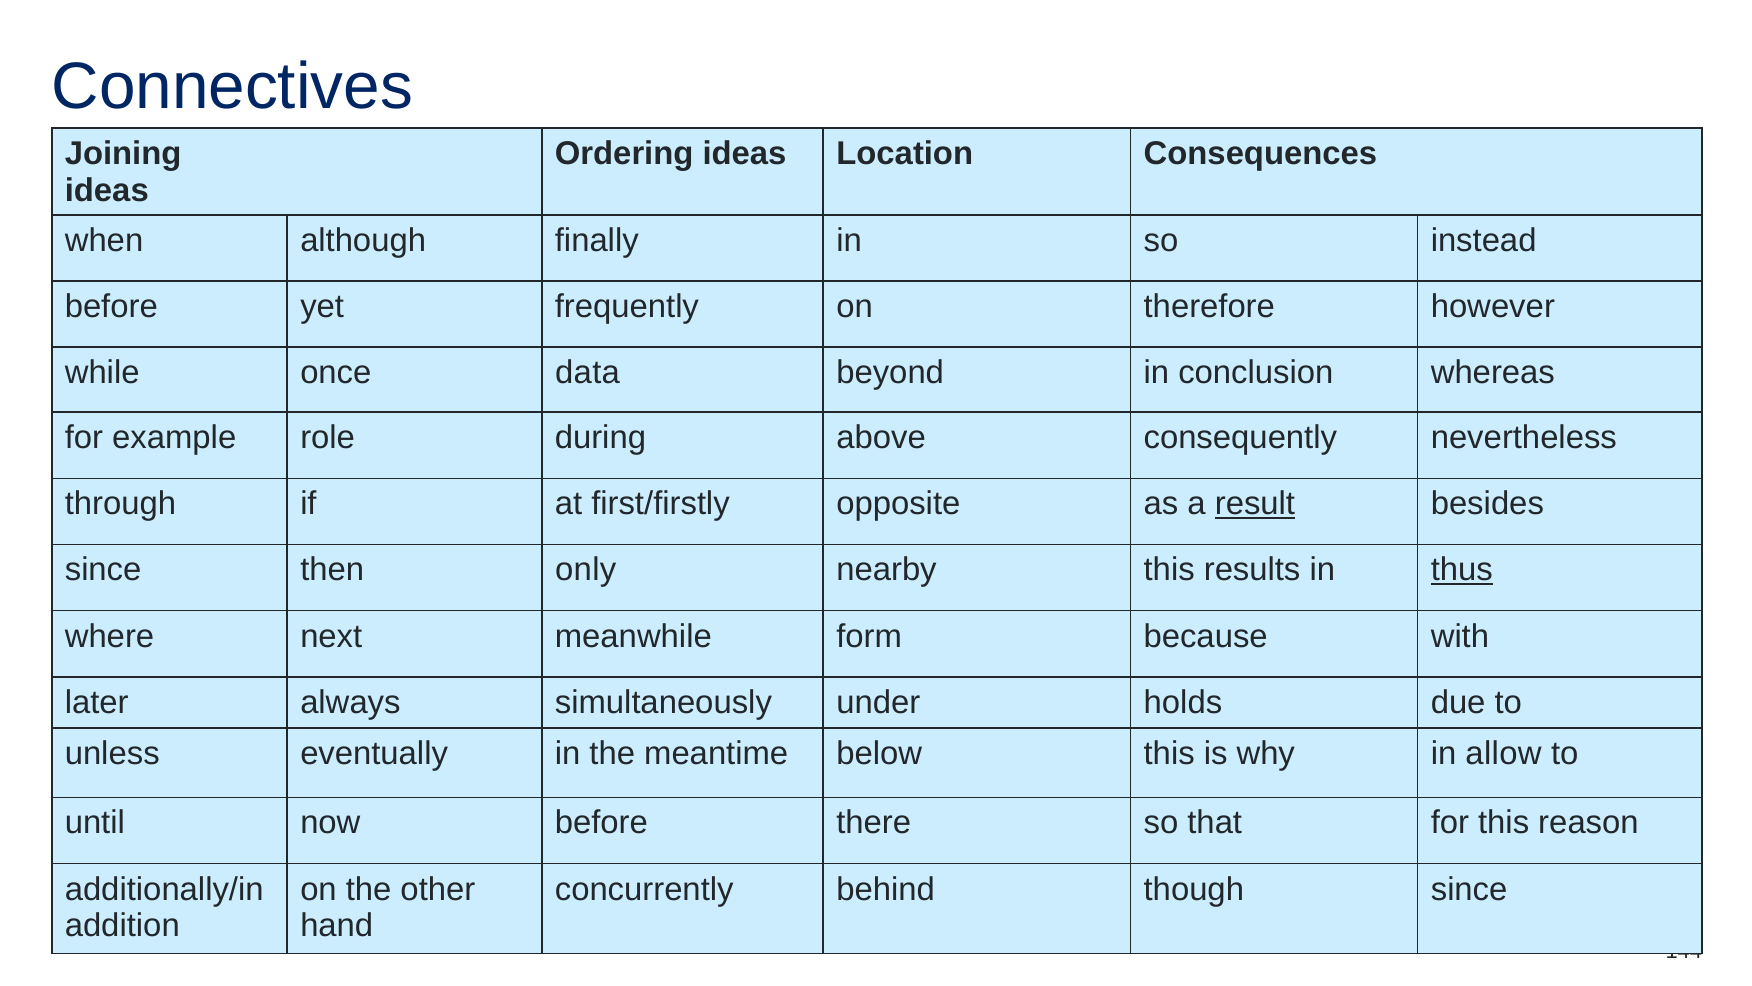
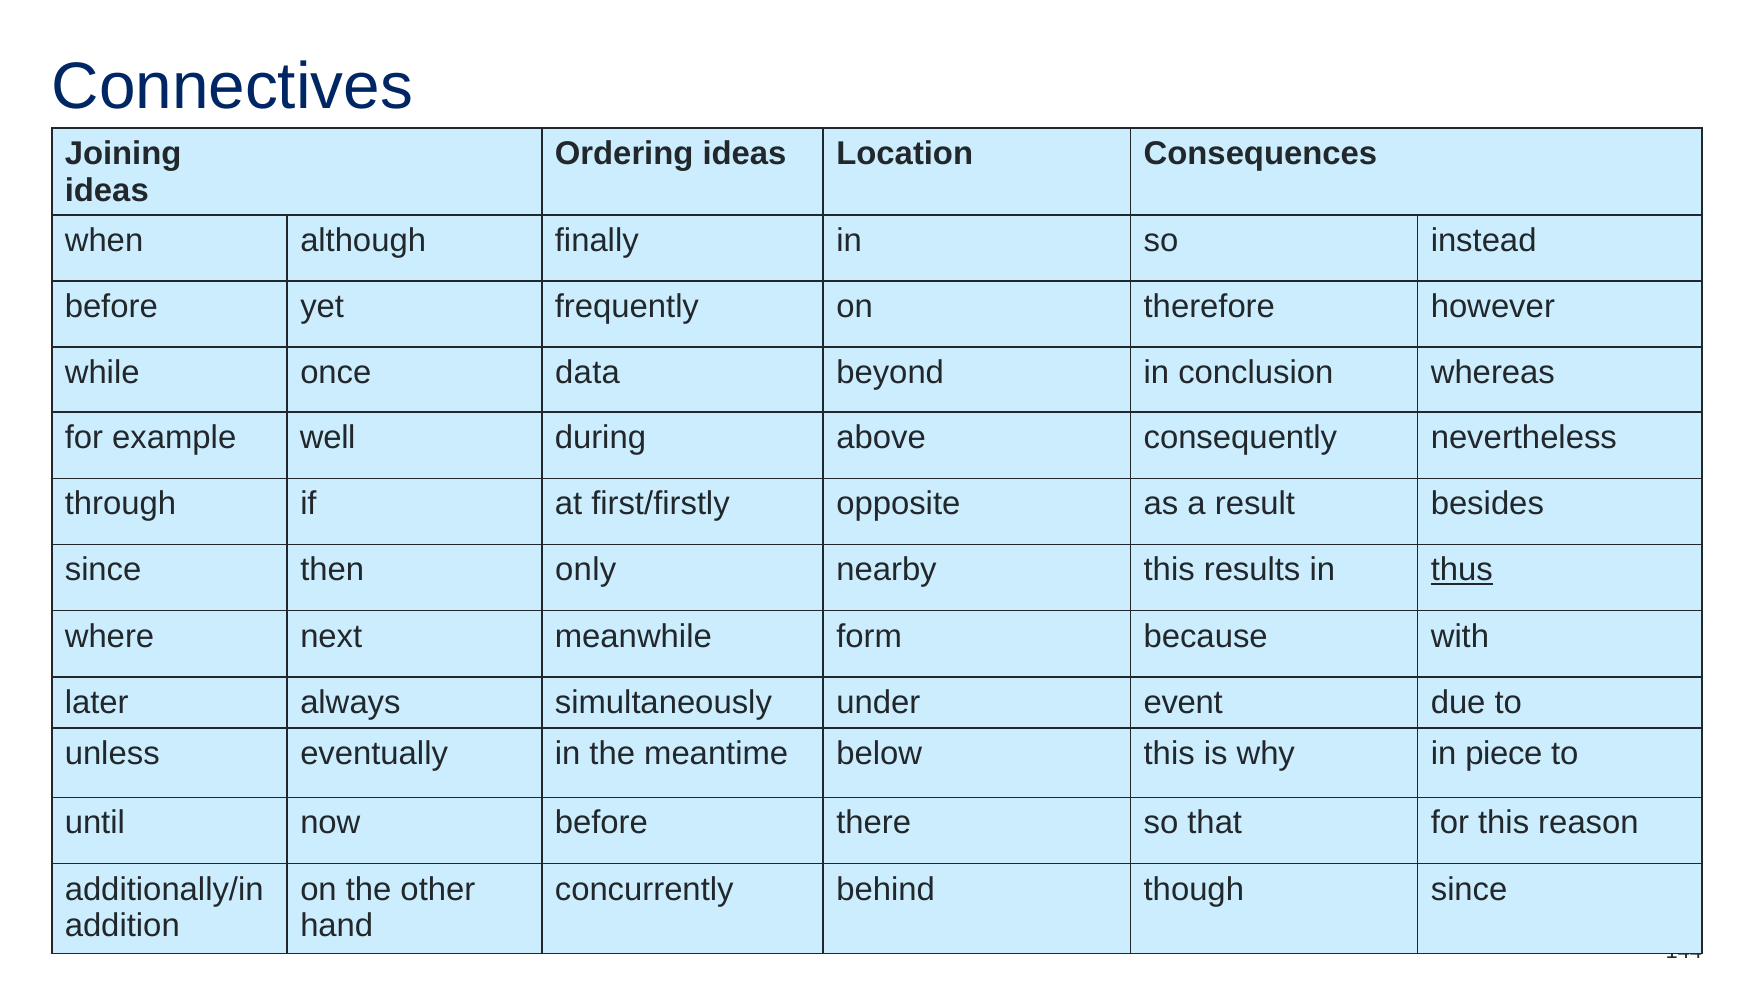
role: role -> well
result underline: present -> none
holds: holds -> event
allow: allow -> piece
